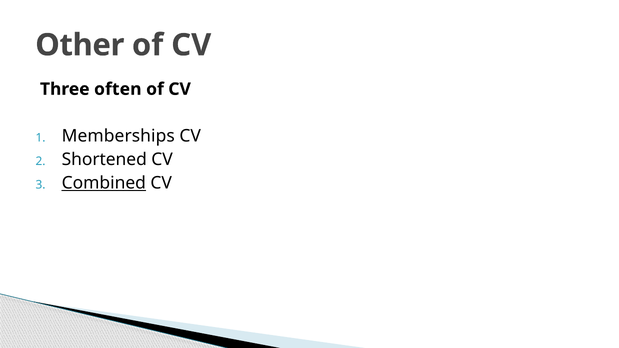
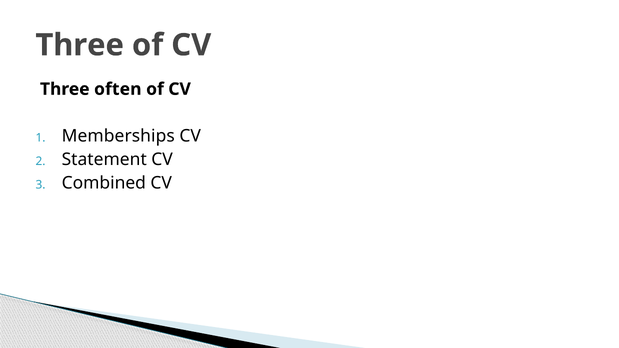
Other at (80, 45): Other -> Three
Shortened: Shortened -> Statement
Combined underline: present -> none
